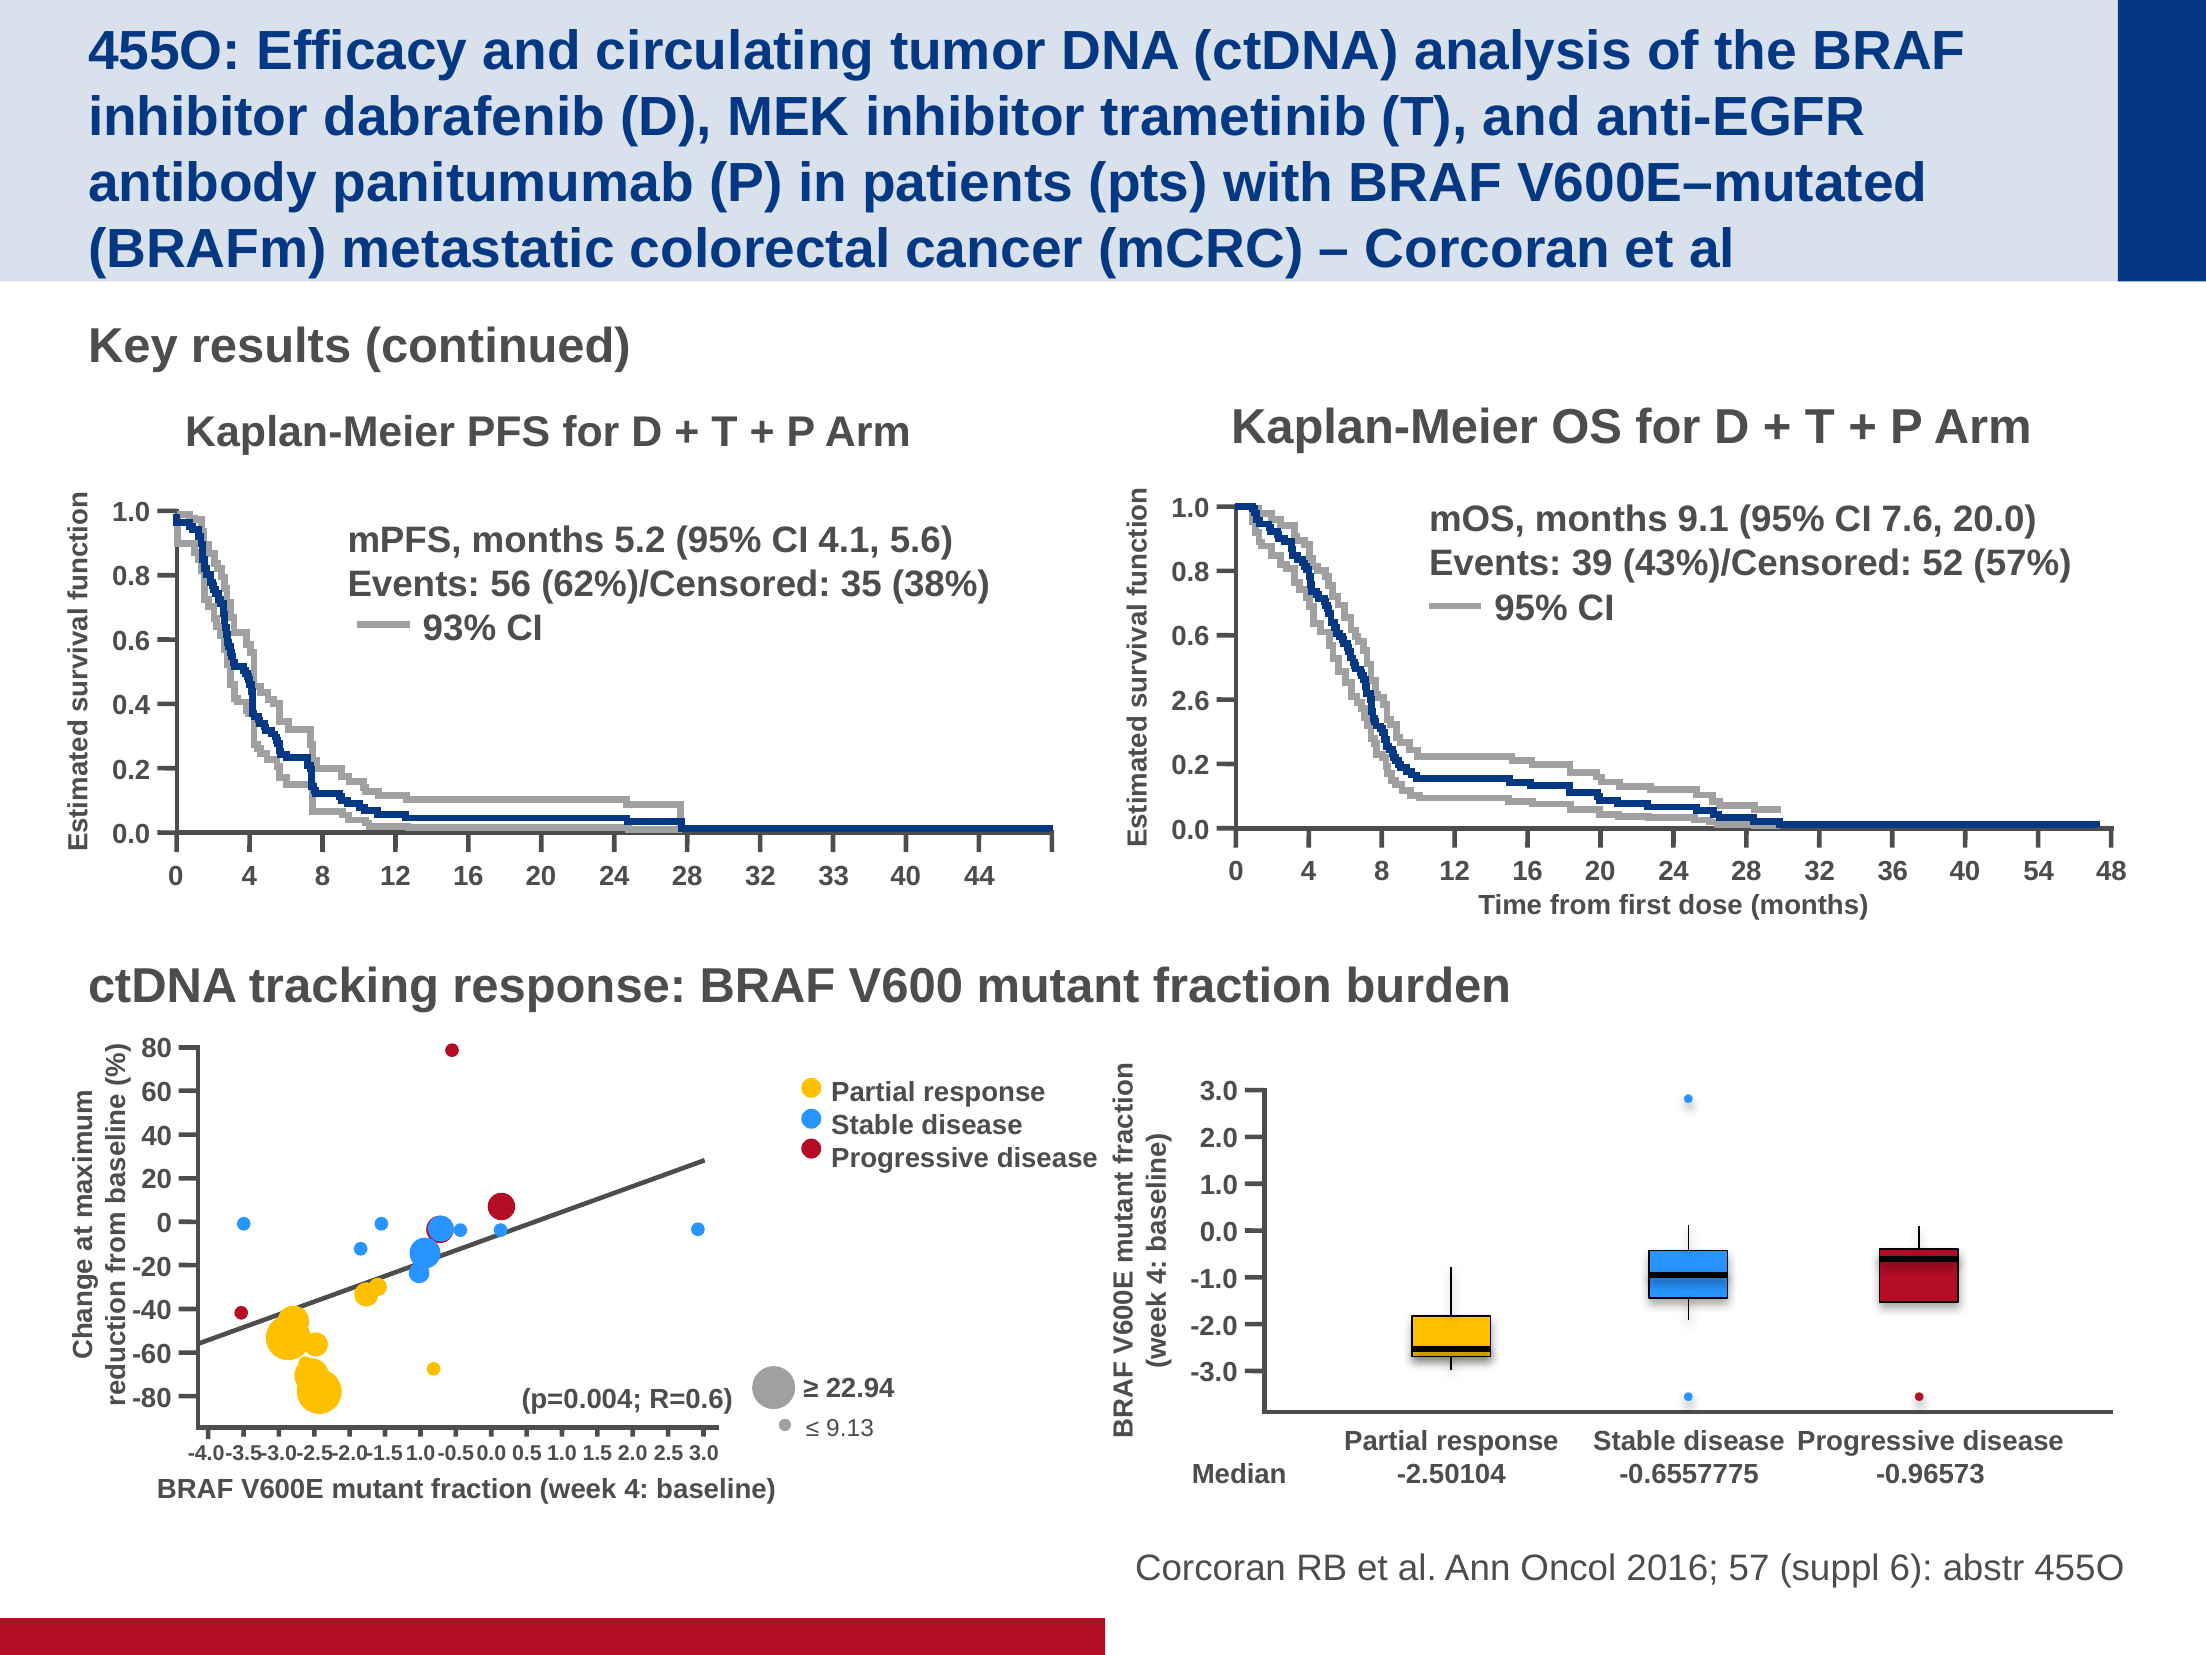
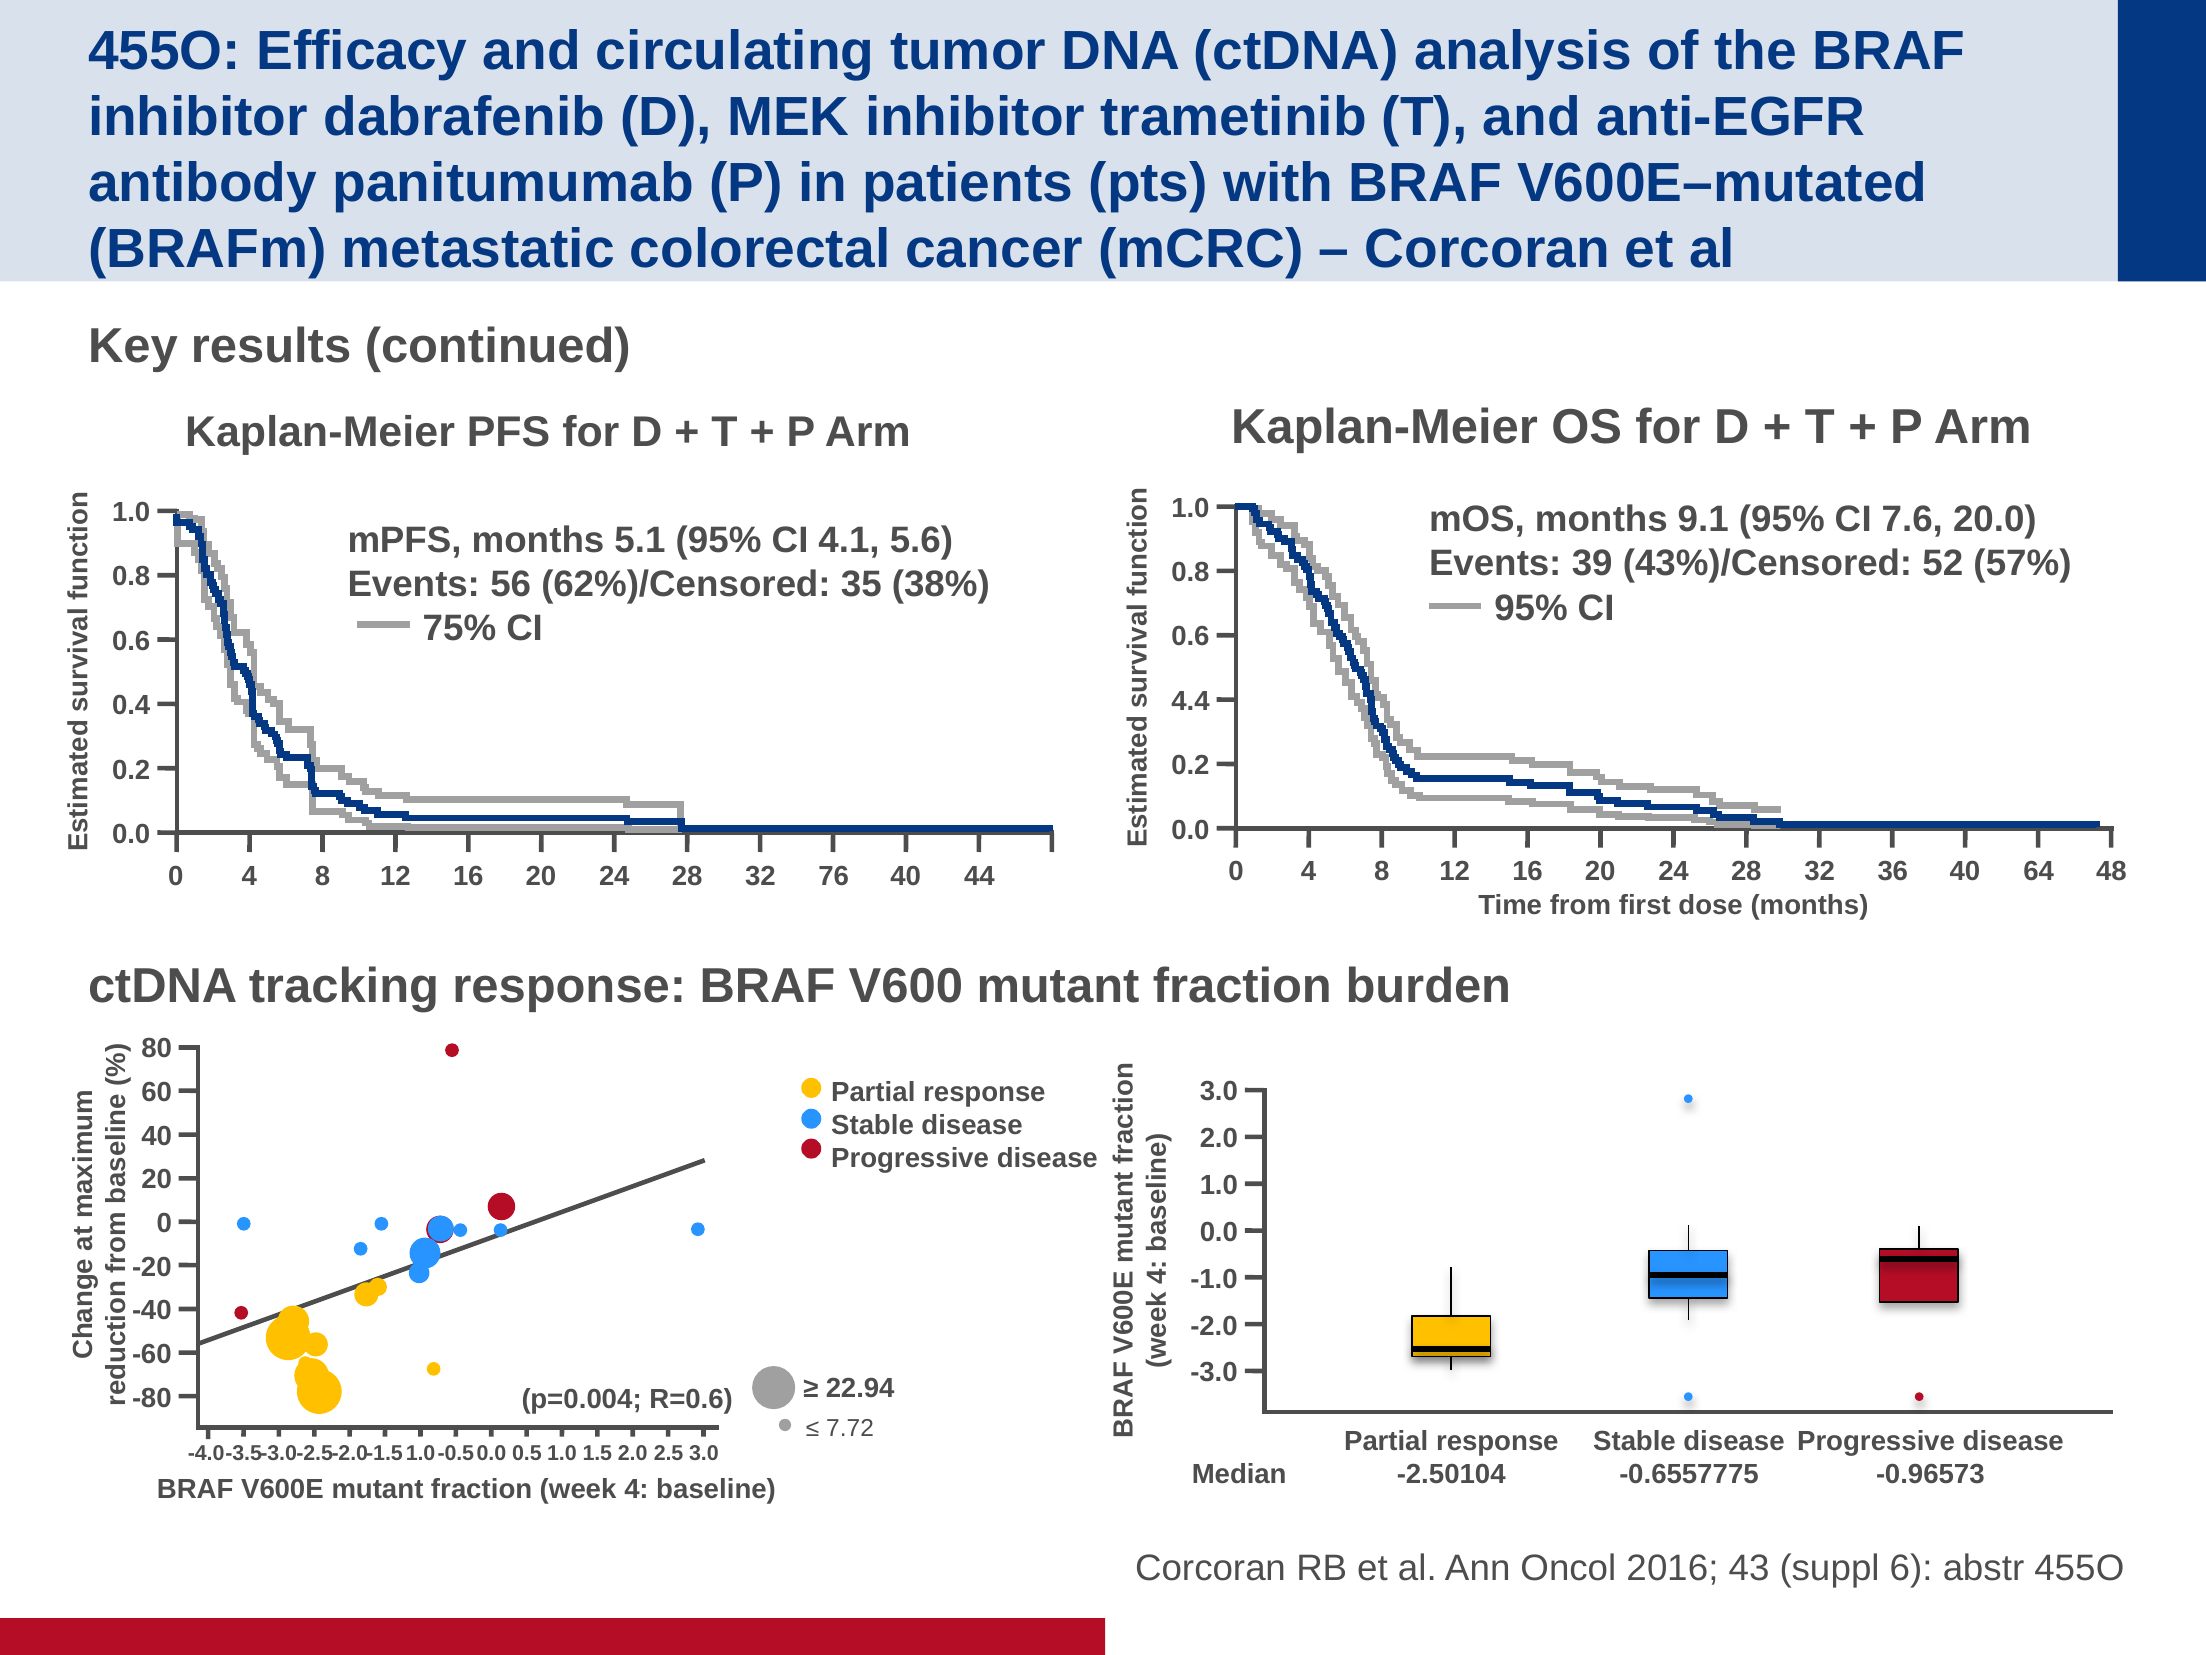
5.2: 5.2 -> 5.1
93%: 93% -> 75%
2.6: 2.6 -> 4.4
54: 54 -> 64
33: 33 -> 76
9.13: 9.13 -> 7.72
57: 57 -> 43
